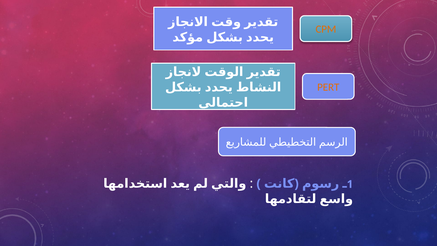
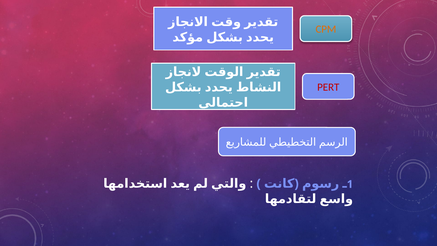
PERT colour: orange -> red
